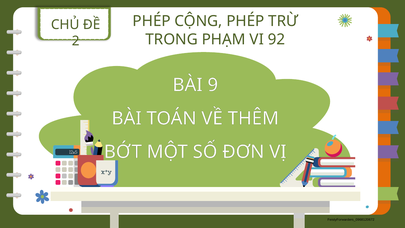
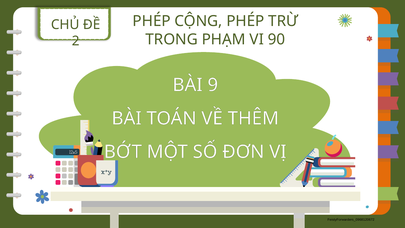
92: 92 -> 90
